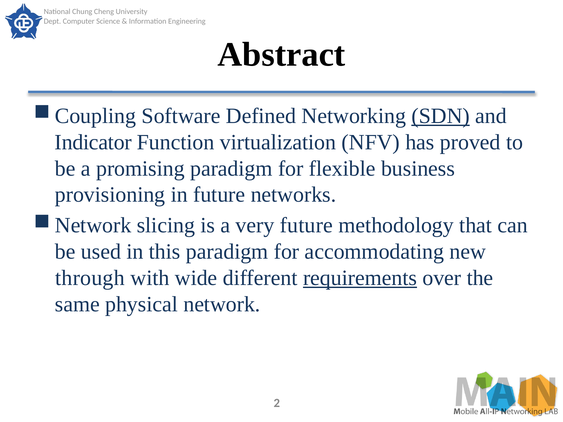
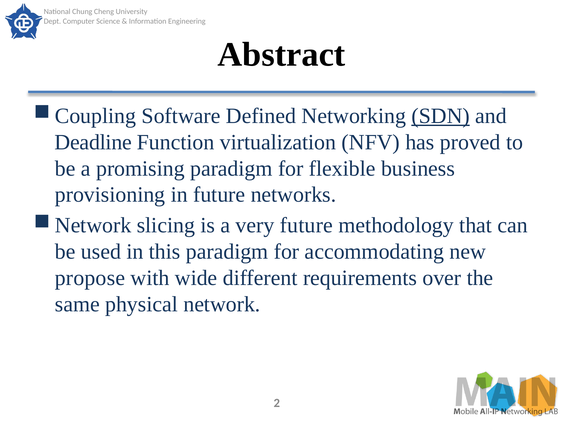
Indicator: Indicator -> Deadline
through: through -> propose
requirements underline: present -> none
